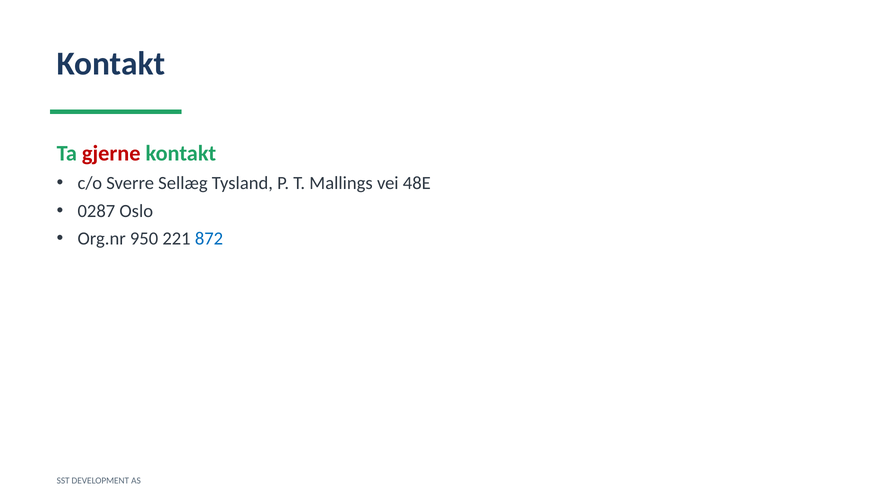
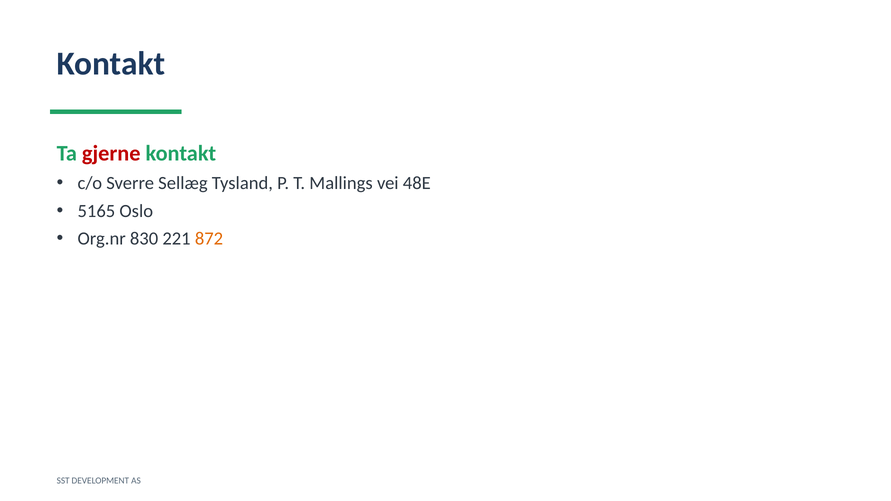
0287: 0287 -> 5165
950: 950 -> 830
872 colour: blue -> orange
